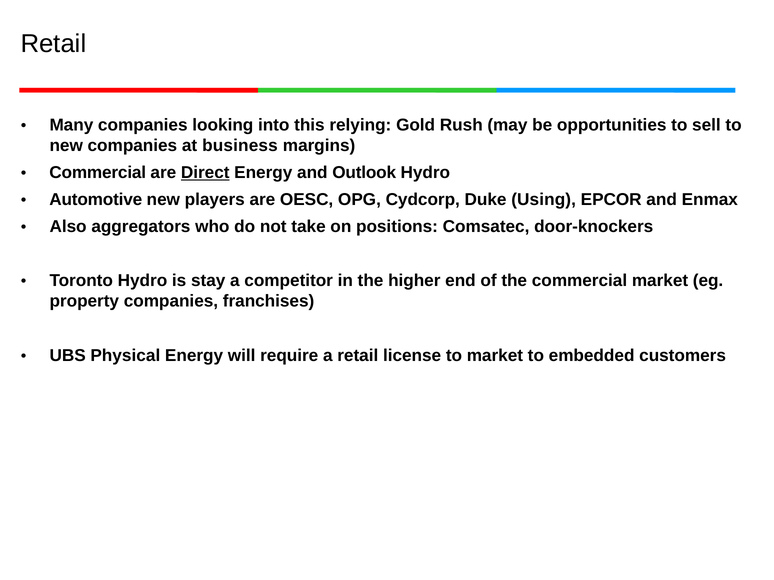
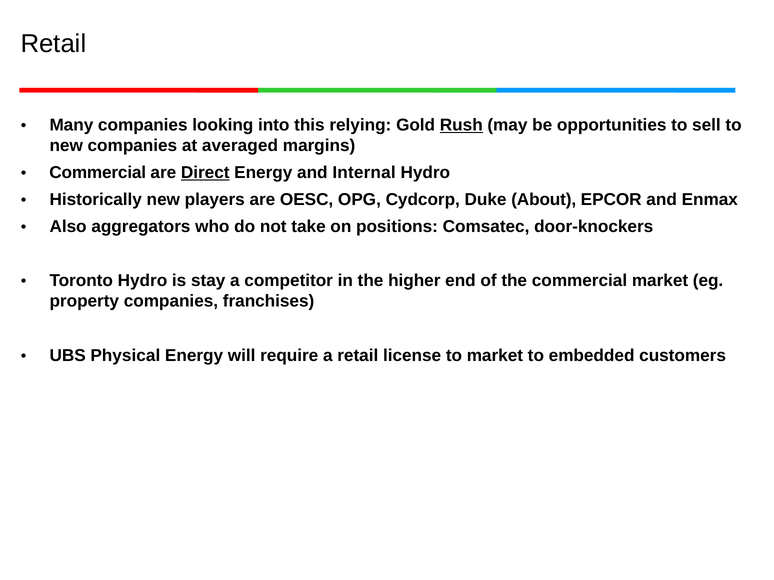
Rush underline: none -> present
business: business -> averaged
Outlook: Outlook -> Internal
Automotive: Automotive -> Historically
Using: Using -> About
